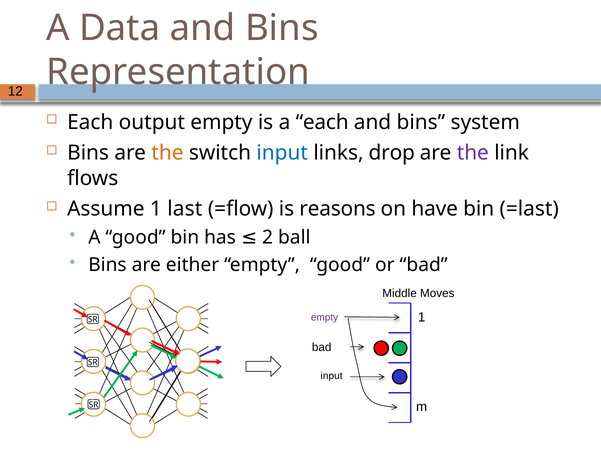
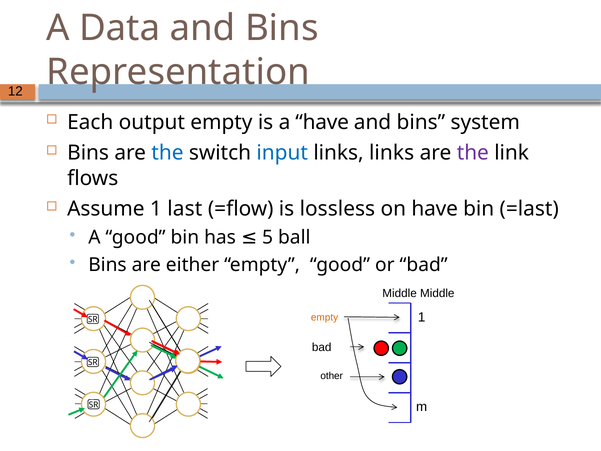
a each: each -> have
the at (167, 153) colour: orange -> blue
links drop: drop -> links
reasons: reasons -> lossless
2: 2 -> 5
Middle Moves: Moves -> Middle
empty at (325, 317) colour: purple -> orange
input at (332, 376): input -> other
